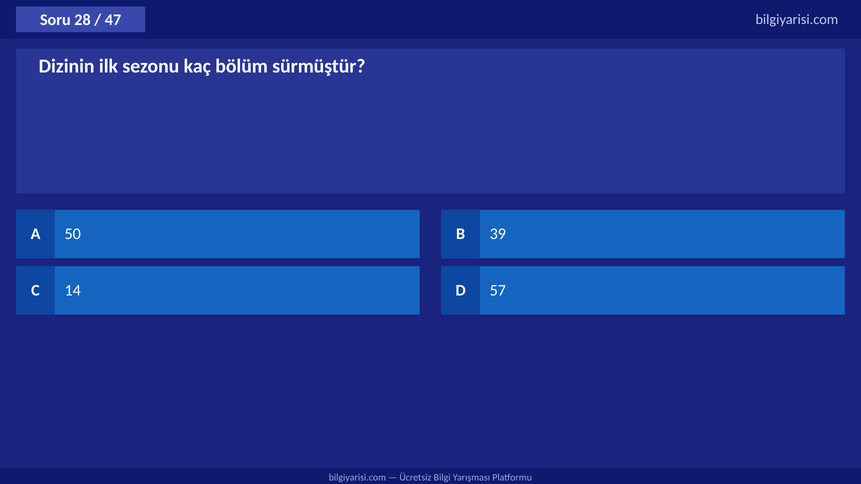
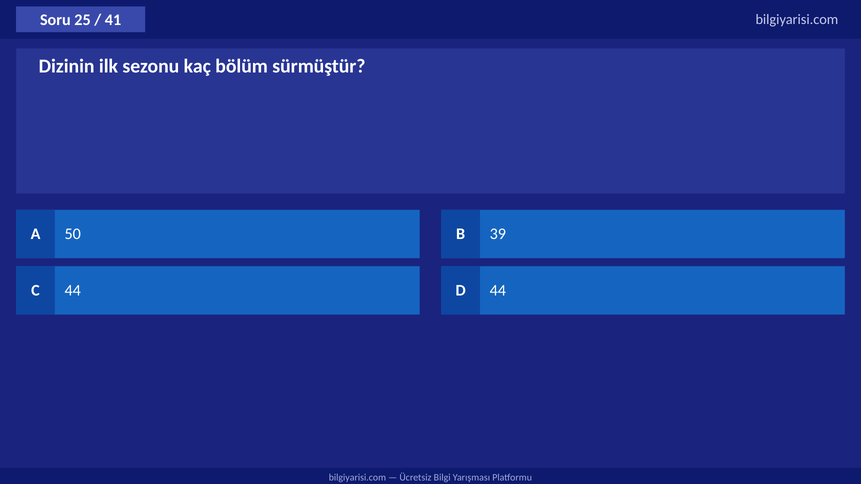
28: 28 -> 25
47: 47 -> 41
C 14: 14 -> 44
D 57: 57 -> 44
